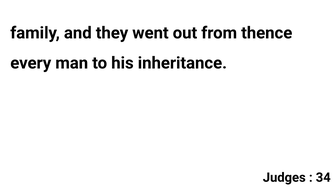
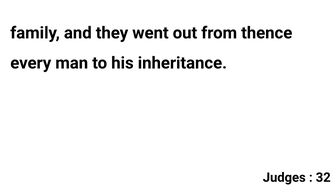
34: 34 -> 32
